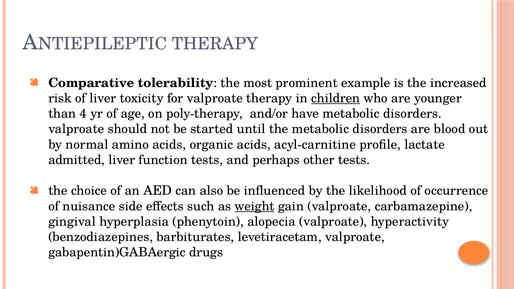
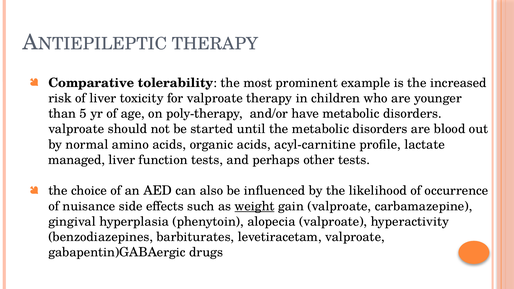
children underline: present -> none
4: 4 -> 5
admitted: admitted -> managed
